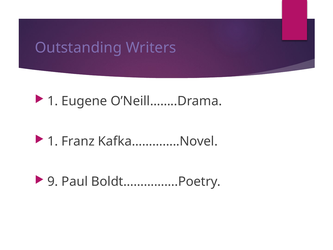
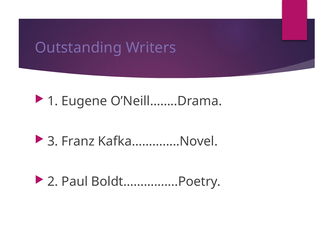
1 at (53, 141): 1 -> 3
9: 9 -> 2
